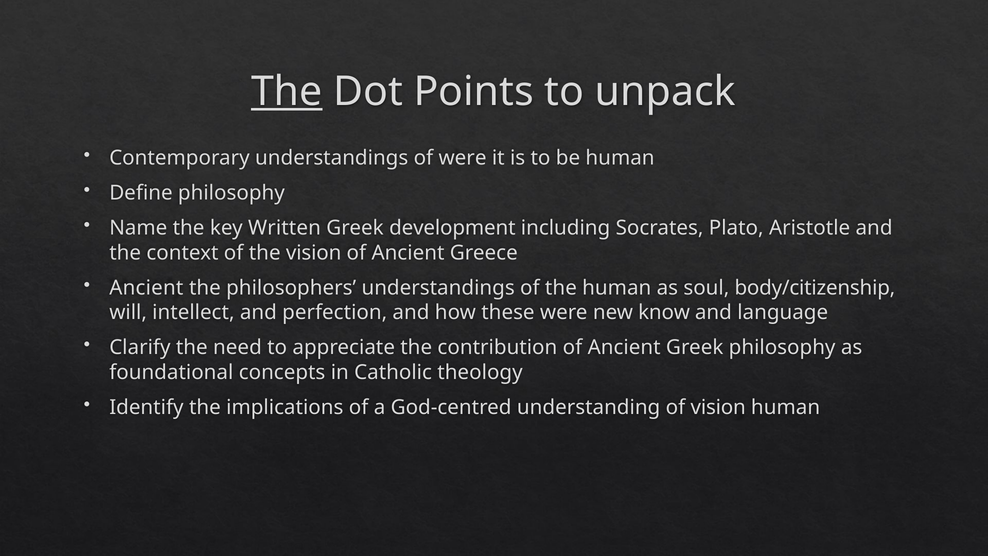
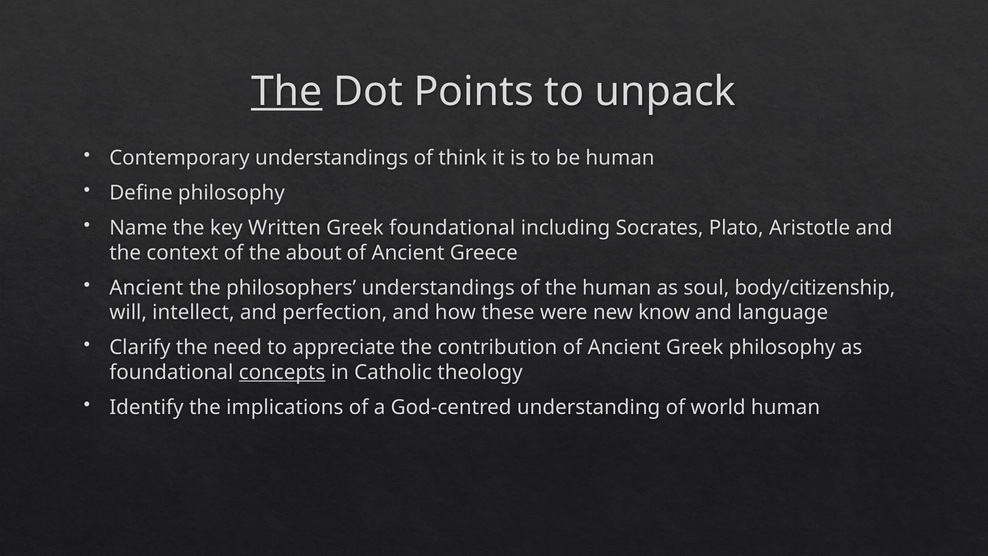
of were: were -> think
Greek development: development -> foundational
the vision: vision -> about
concepts underline: none -> present
of vision: vision -> world
